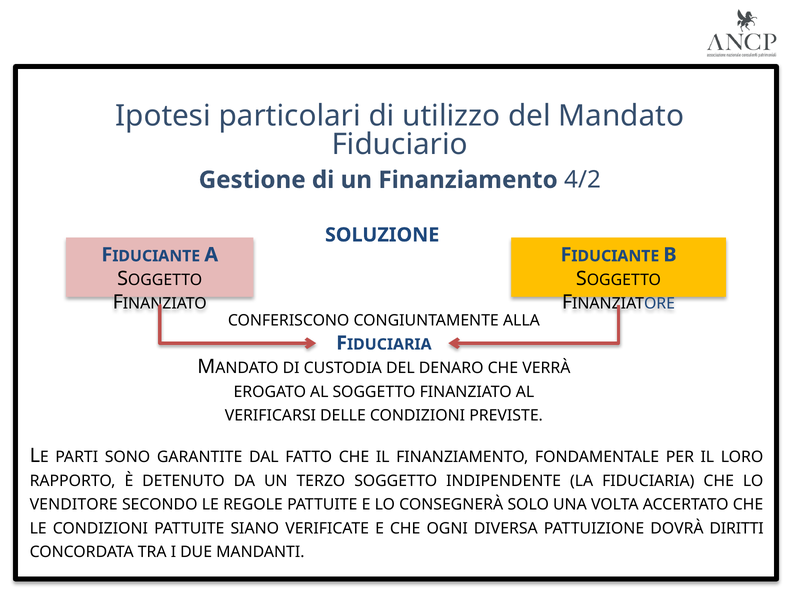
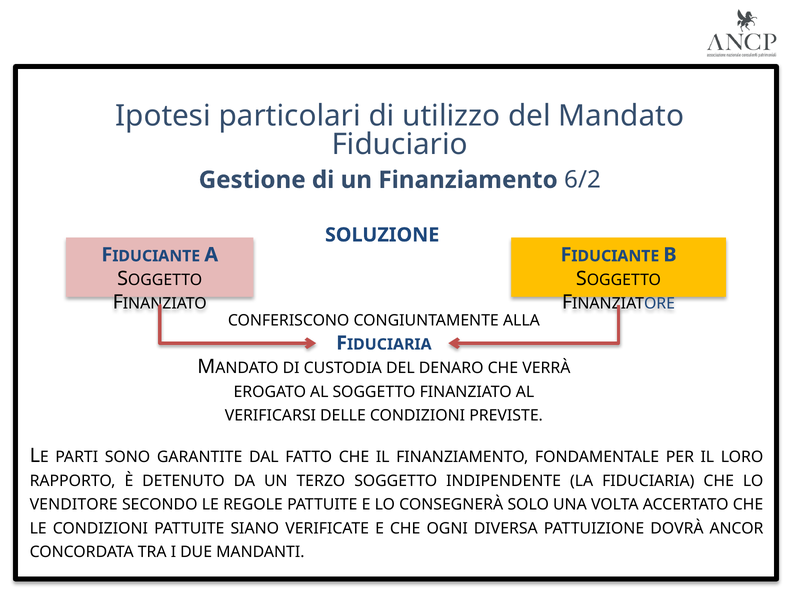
4/2: 4/2 -> 6/2
DIRITTI: DIRITTI -> ANCOR
